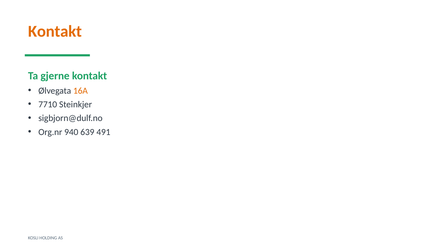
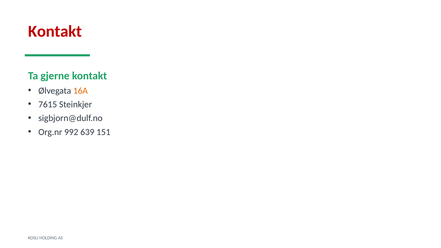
Kontakt at (55, 31) colour: orange -> red
7710: 7710 -> 7615
940: 940 -> 992
491: 491 -> 151
